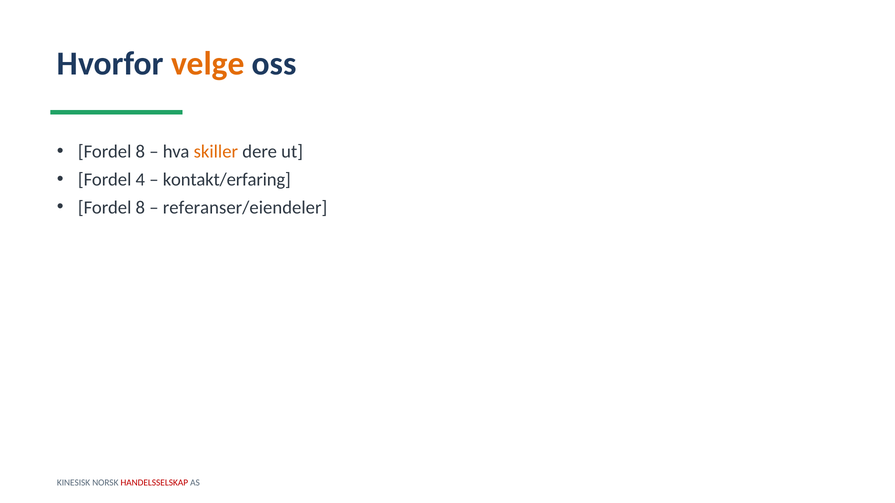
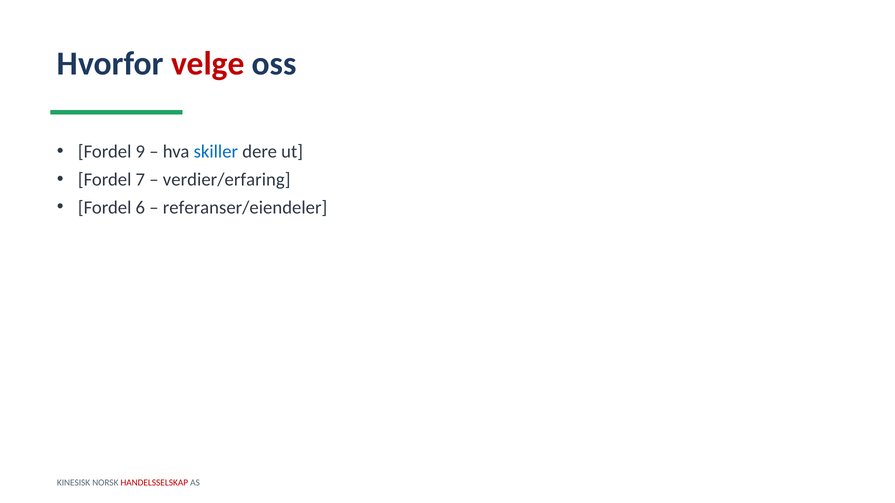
velge colour: orange -> red
8 at (140, 152): 8 -> 9
skiller colour: orange -> blue
4: 4 -> 7
kontakt/erfaring: kontakt/erfaring -> verdier/erfaring
8 at (140, 208): 8 -> 6
